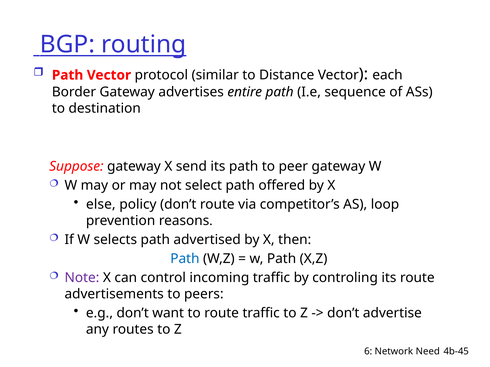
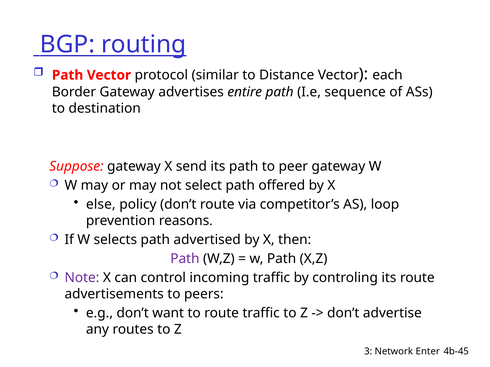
Path at (185, 259) colour: blue -> purple
6: 6 -> 3
Need: Need -> Enter
